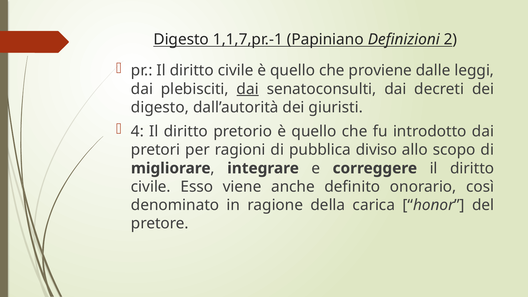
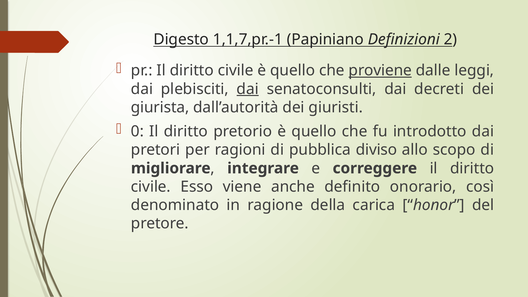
proviene underline: none -> present
digesto at (160, 107): digesto -> giurista
4: 4 -> 0
